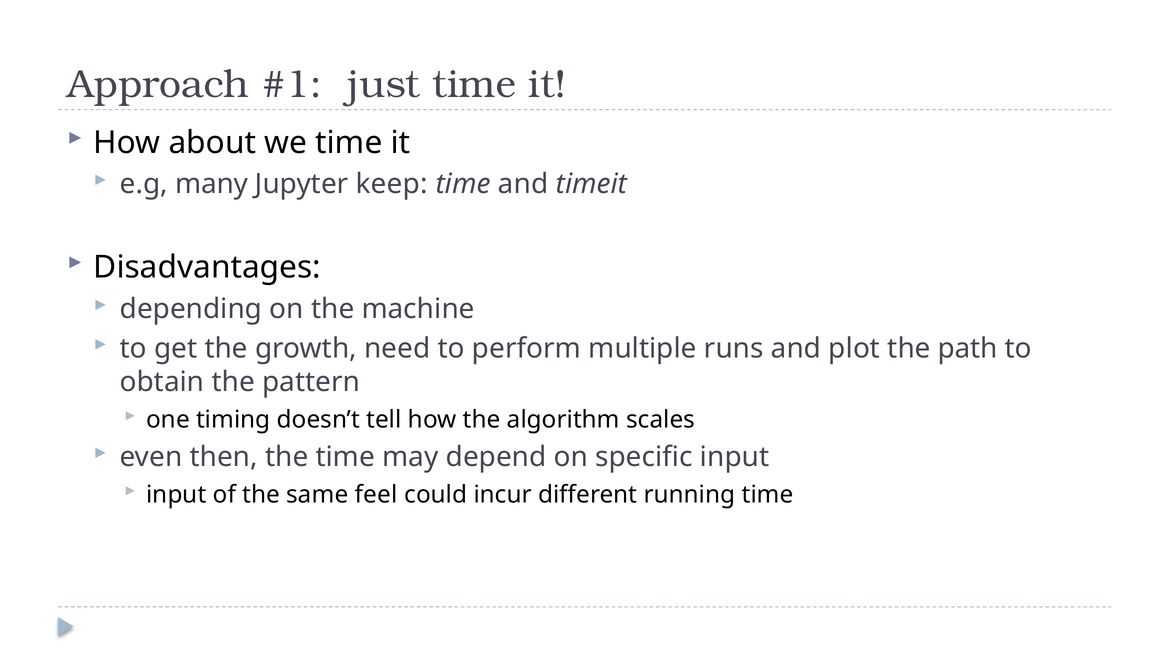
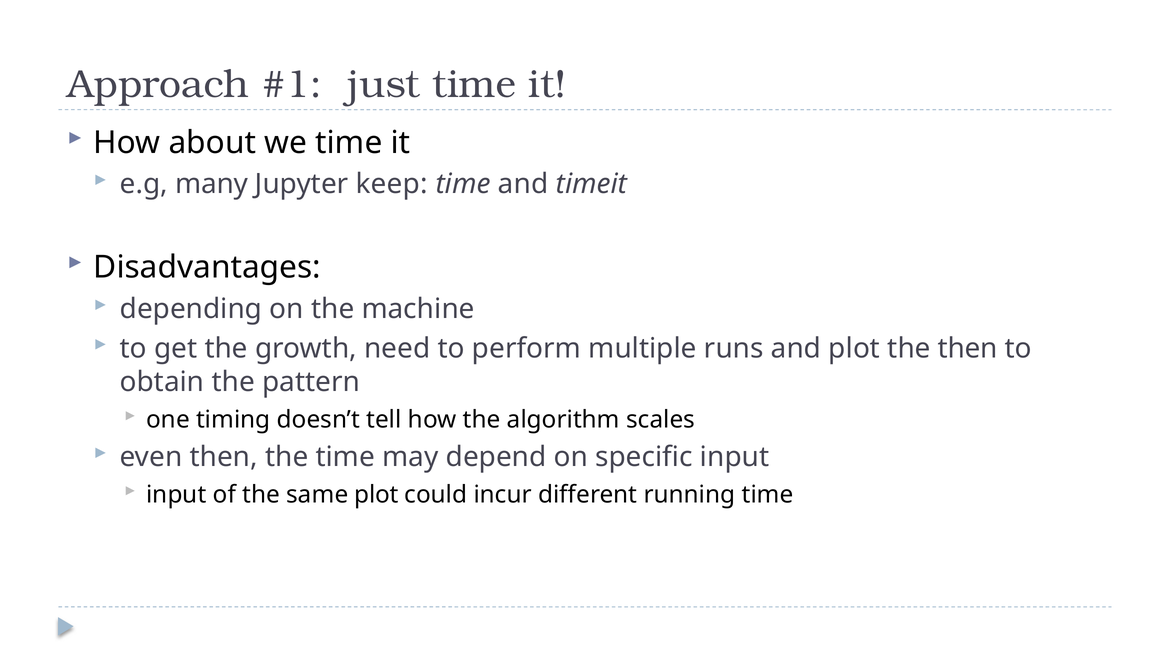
the path: path -> then
same feel: feel -> plot
